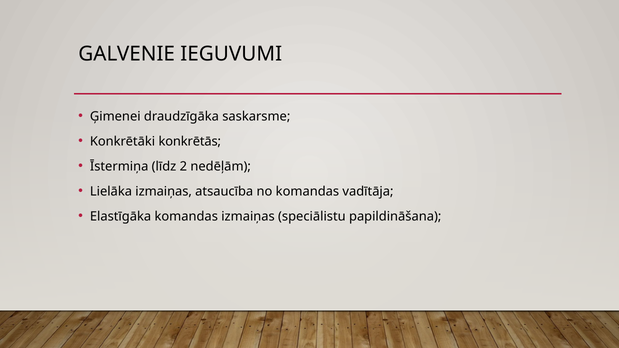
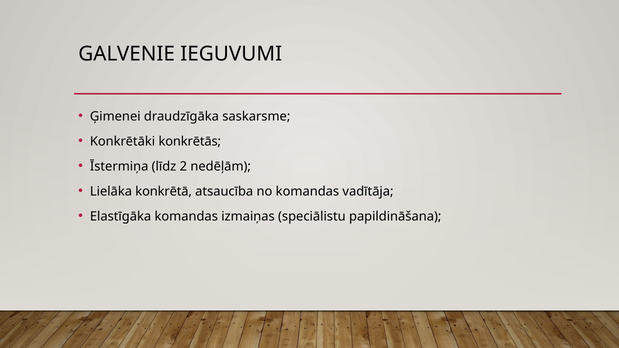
Lielāka izmaiņas: izmaiņas -> konkrētā
